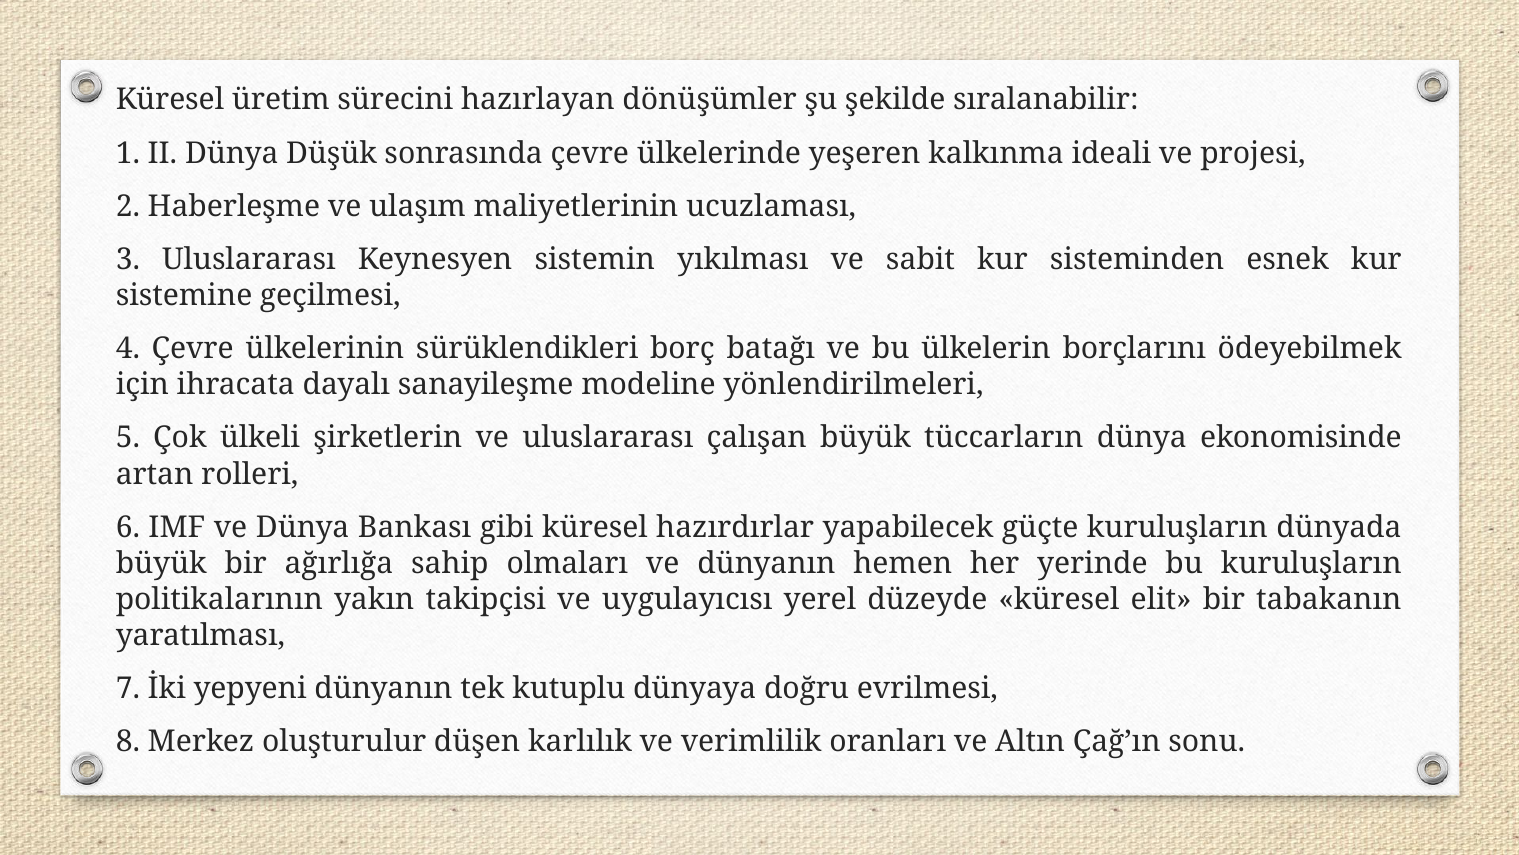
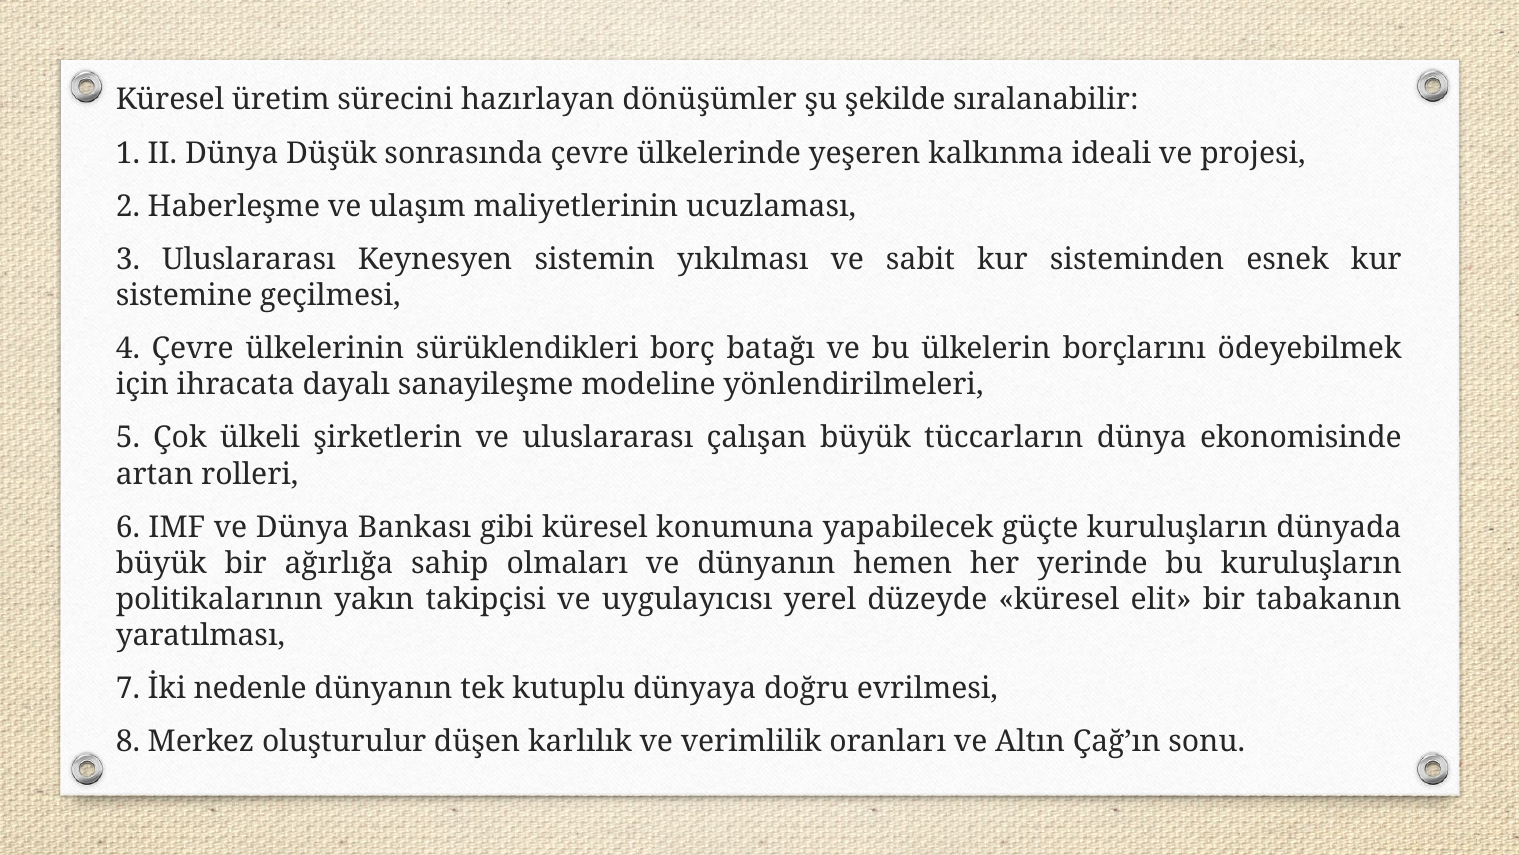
hazırdırlar: hazırdırlar -> konumuna
yepyeni: yepyeni -> nedenle
